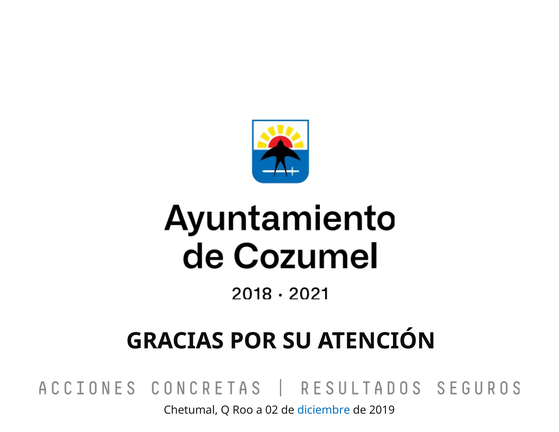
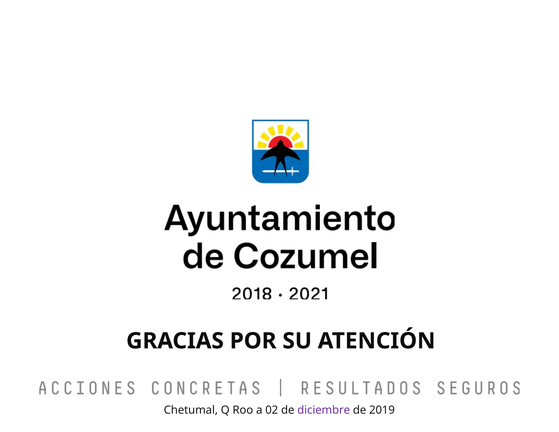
diciembre colour: blue -> purple
